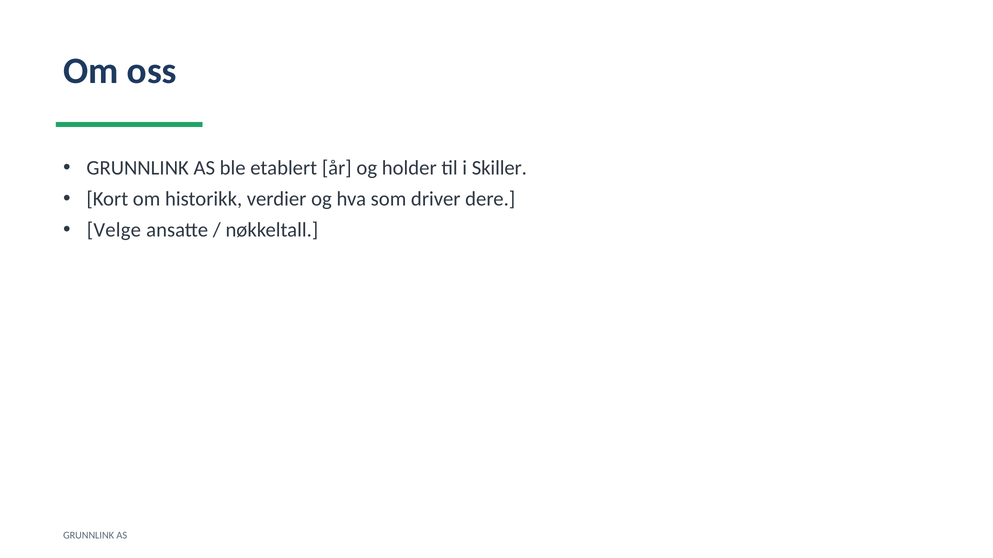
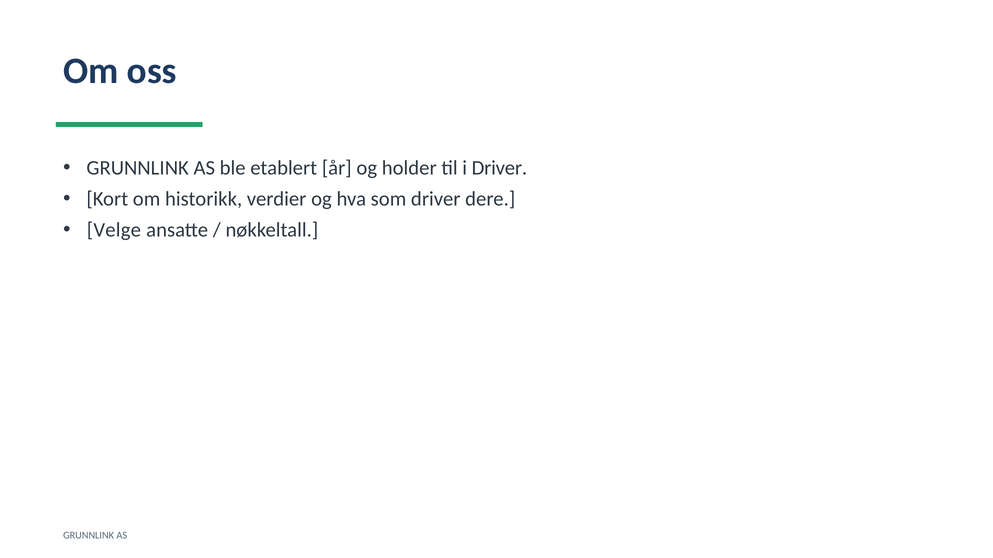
i Skiller: Skiller -> Driver
